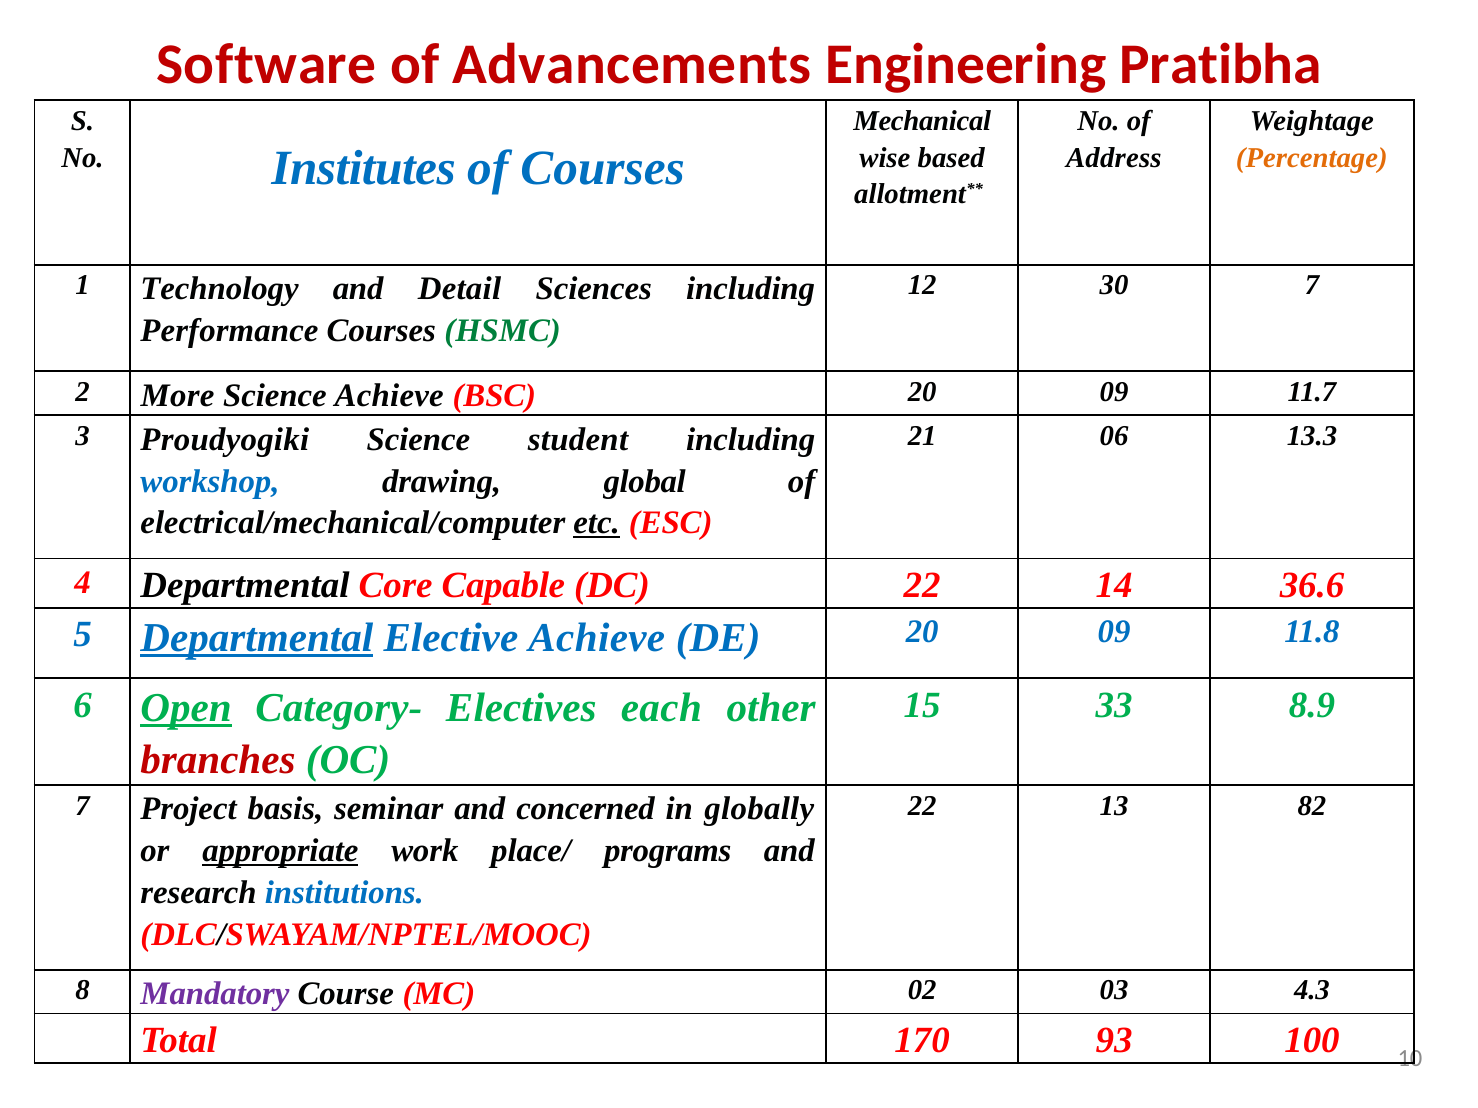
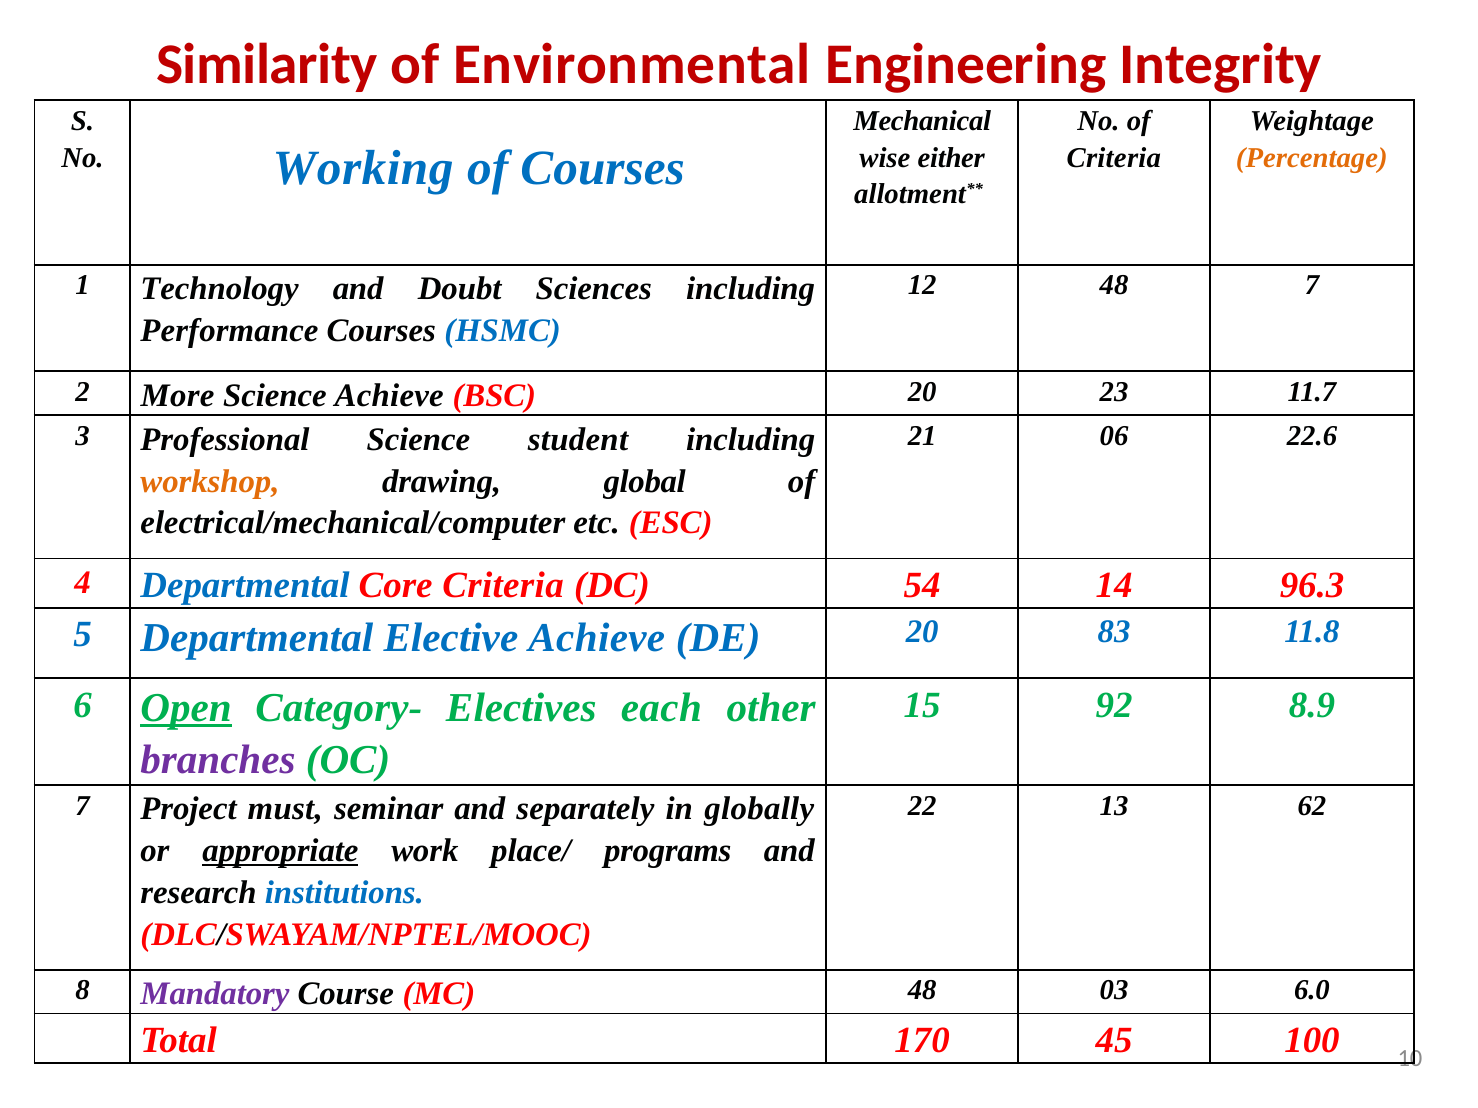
Software: Software -> Similarity
Advancements: Advancements -> Environmental
Pratibha: Pratibha -> Integrity
Institutes: Institutes -> Working
based: based -> either
Address at (1114, 158): Address -> Criteria
Detail: Detail -> Doubt
12 30: 30 -> 48
HSMC colour: green -> blue
BSC 20 09: 09 -> 23
Proudyogiki: Proudyogiki -> Professional
13.3: 13.3 -> 22.6
workshop colour: blue -> orange
etc underline: present -> none
Departmental at (245, 586) colour: black -> blue
Core Capable: Capable -> Criteria
DC 22: 22 -> 54
36.6: 36.6 -> 96.3
Departmental at (257, 638) underline: present -> none
DE 20 09: 09 -> 83
33: 33 -> 92
branches colour: red -> purple
basis: basis -> must
concerned: concerned -> separately
82: 82 -> 62
MC 02: 02 -> 48
4.3: 4.3 -> 6.0
93: 93 -> 45
